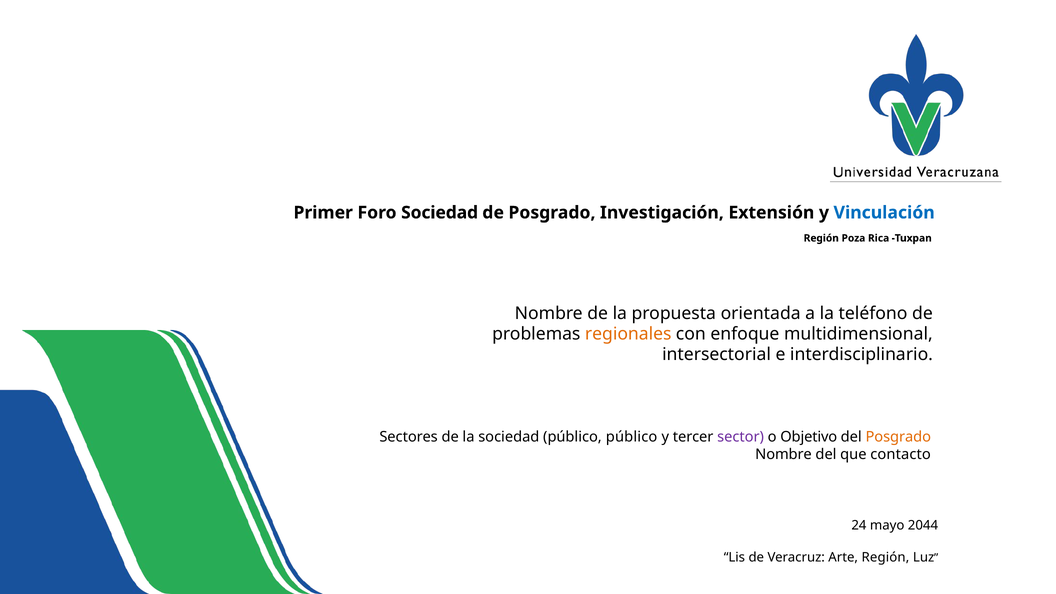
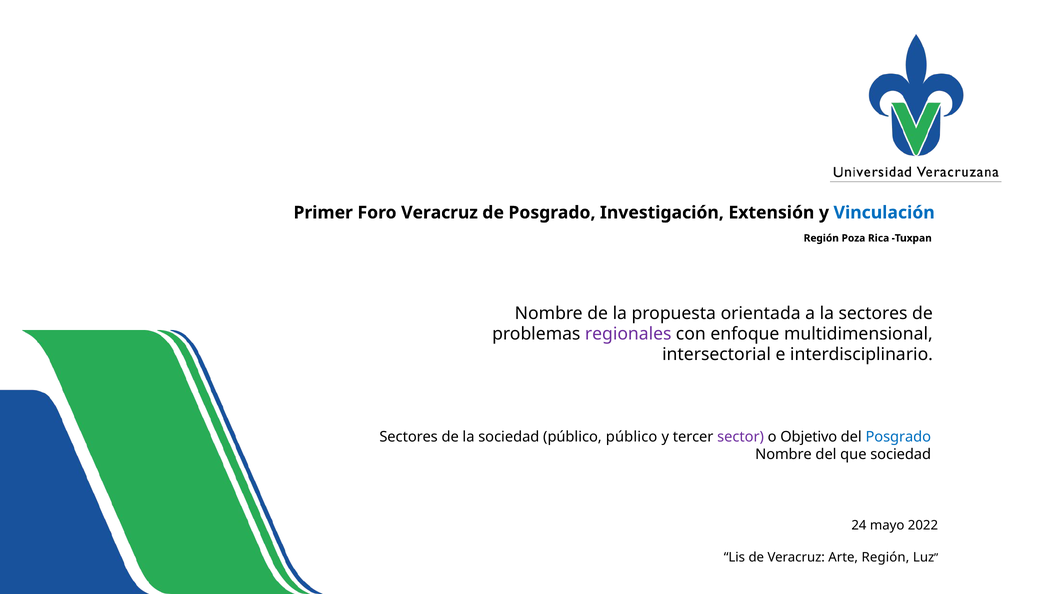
Foro Sociedad: Sociedad -> Veracruz
la teléfono: teléfono -> sectores
regionales colour: orange -> purple
Posgrado at (898, 437) colour: orange -> blue
que contacto: contacto -> sociedad
2044: 2044 -> 2022
